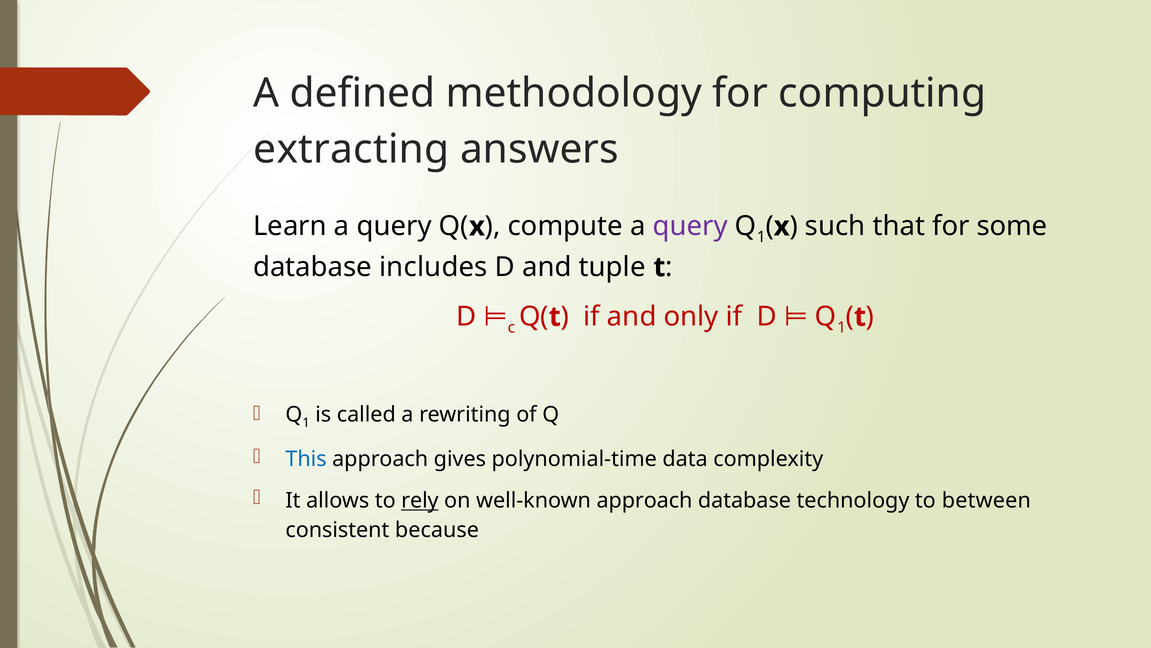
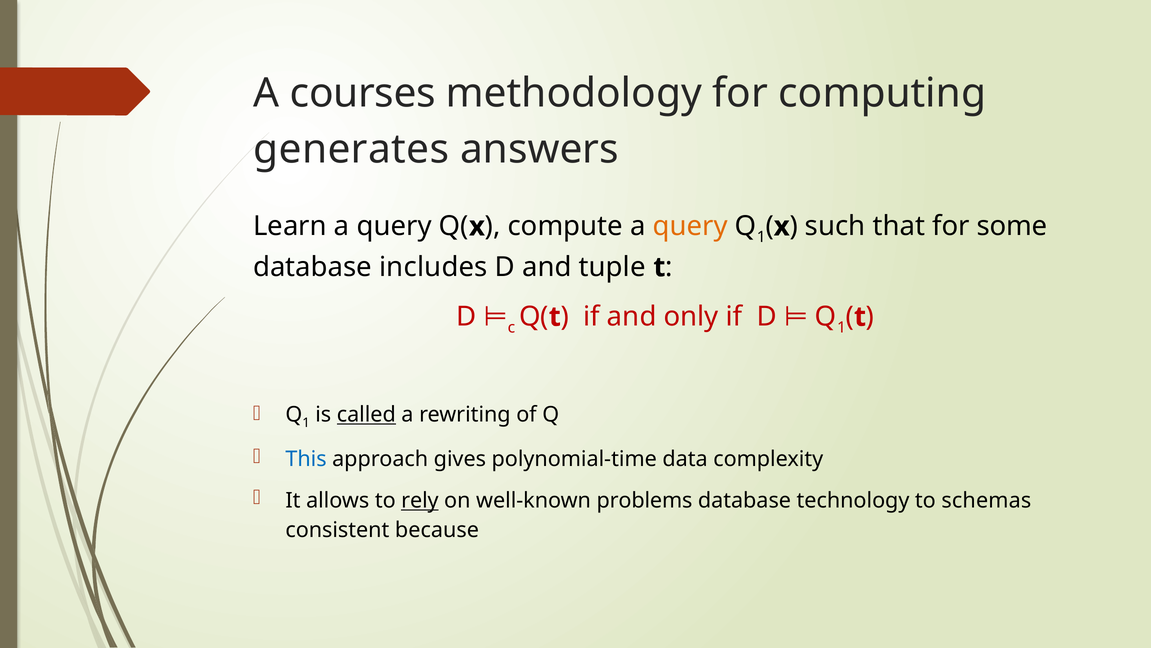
defined: defined -> courses
extracting: extracting -> generates
query at (690, 226) colour: purple -> orange
called underline: none -> present
well-known approach: approach -> problems
between: between -> schemas
